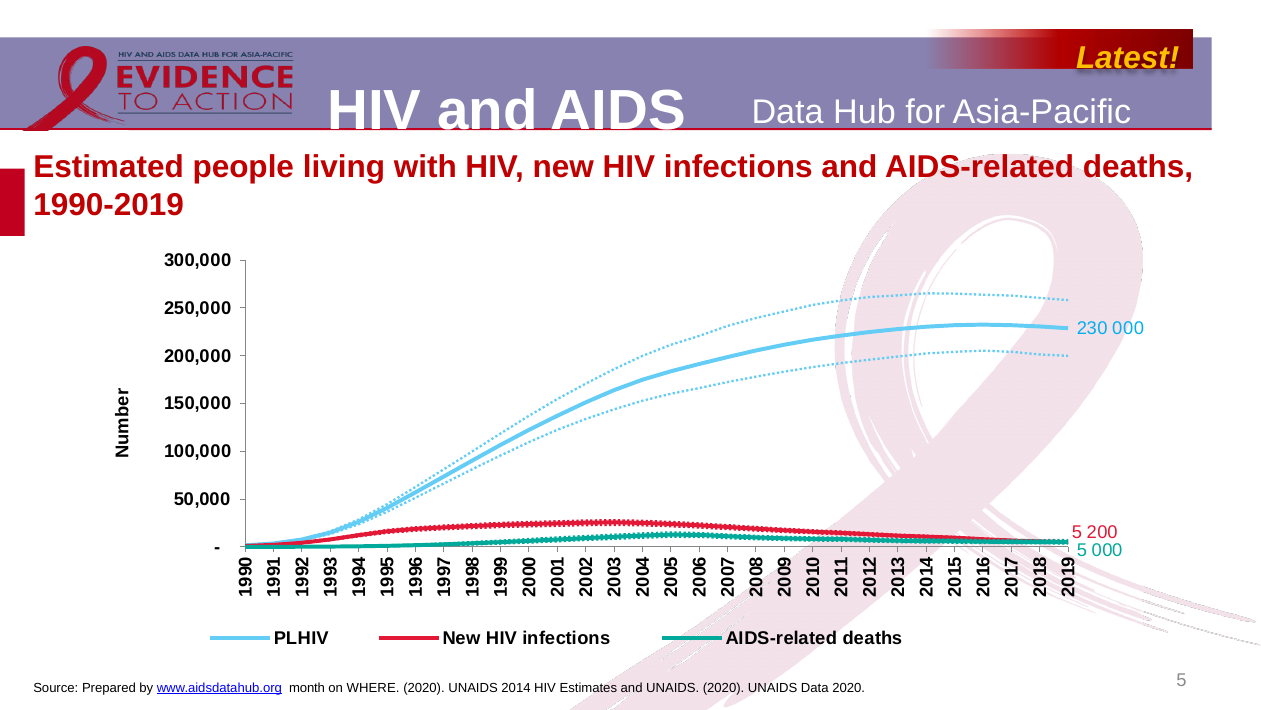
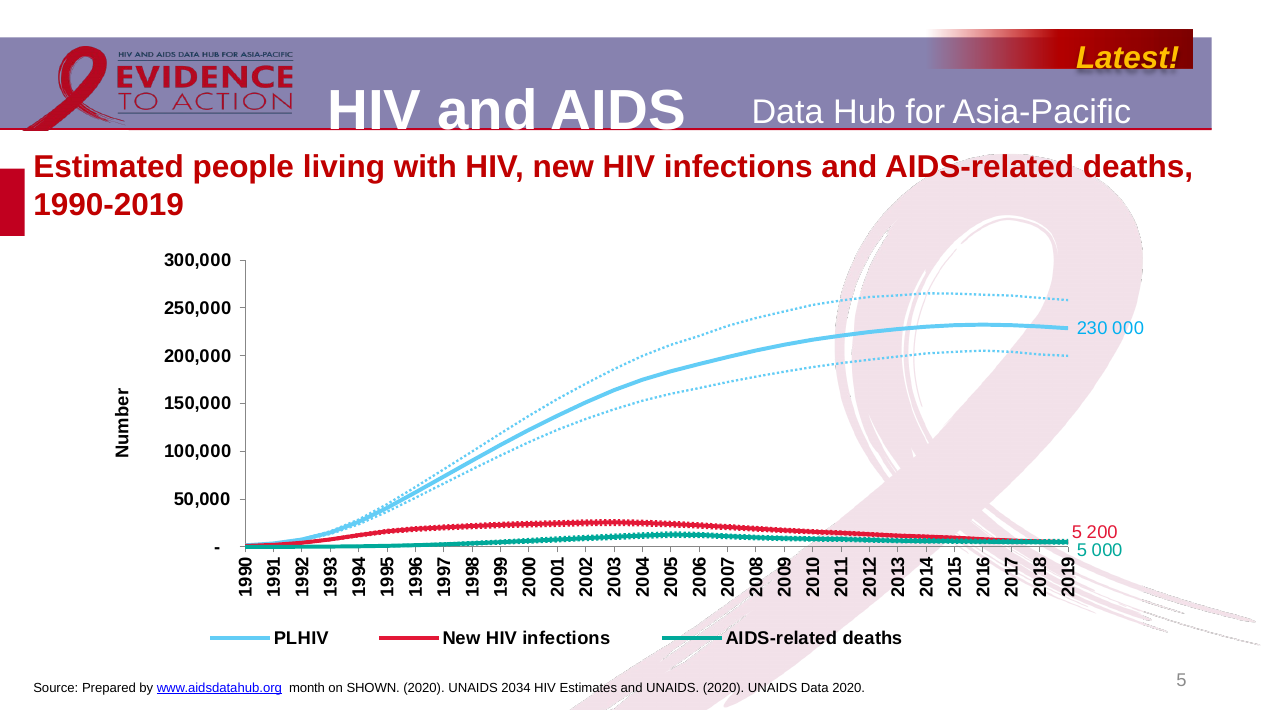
WHERE: WHERE -> SHOWN
2014: 2014 -> 2034
